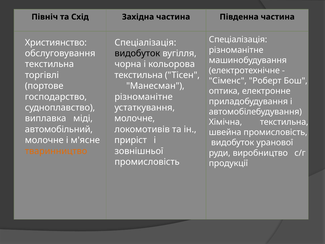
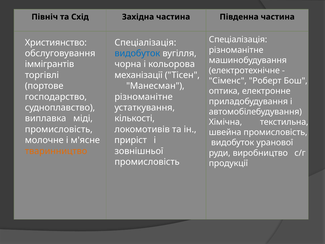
видобуток at (137, 53) colour: black -> blue
текстильна at (49, 64): текстильна -> іммігрантів
текстильна at (139, 75): текстильна -> механізації
молочне at (135, 118): молочне -> кількості
автомобільний at (59, 129): автомобільний -> промисловість
